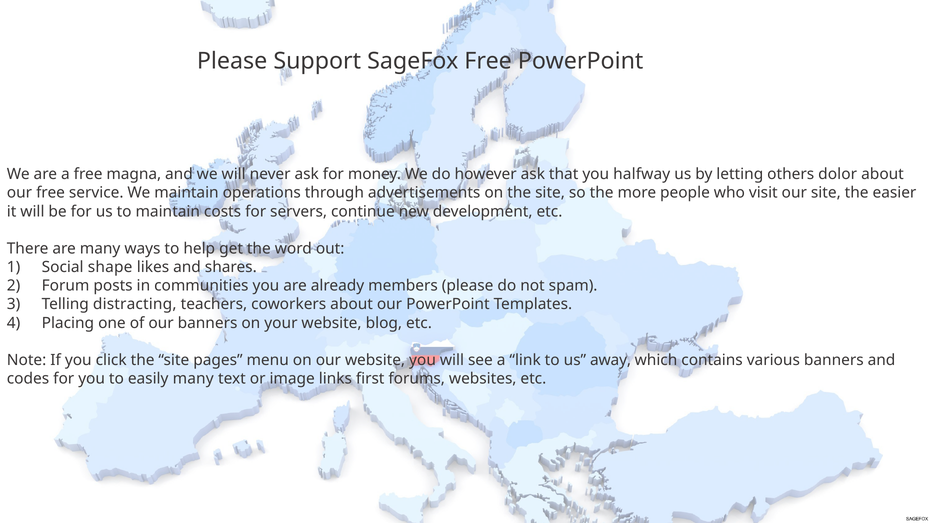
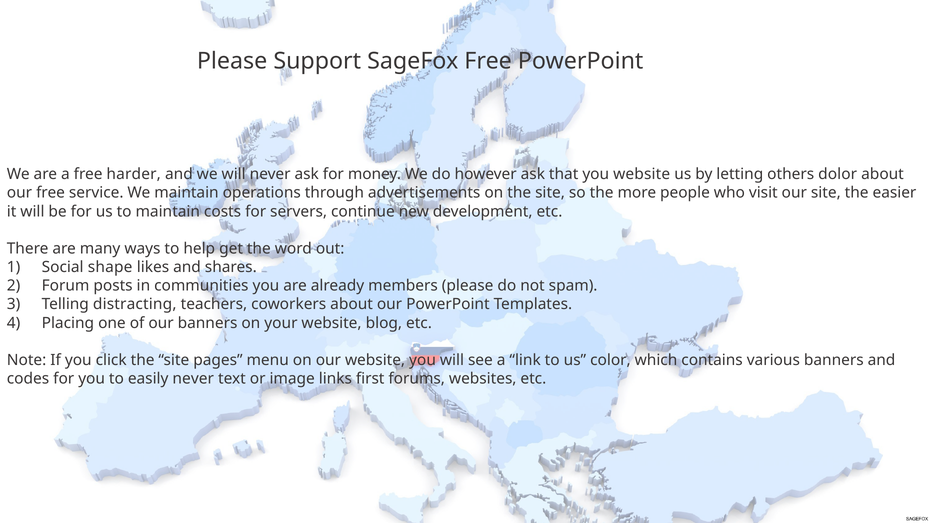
magna: magna -> harder
you halfway: halfway -> website
away: away -> color
easily many: many -> never
